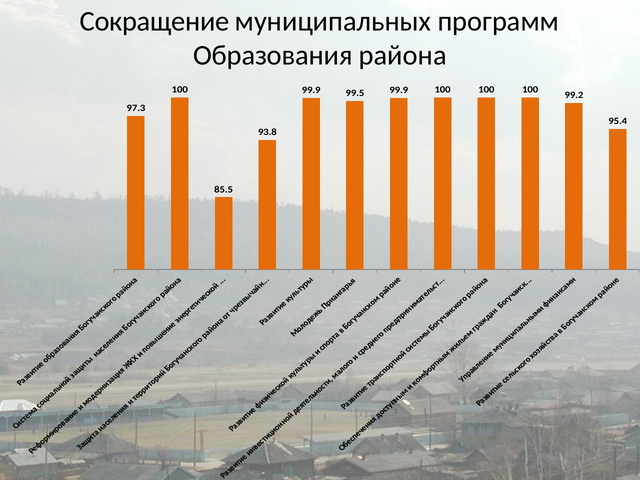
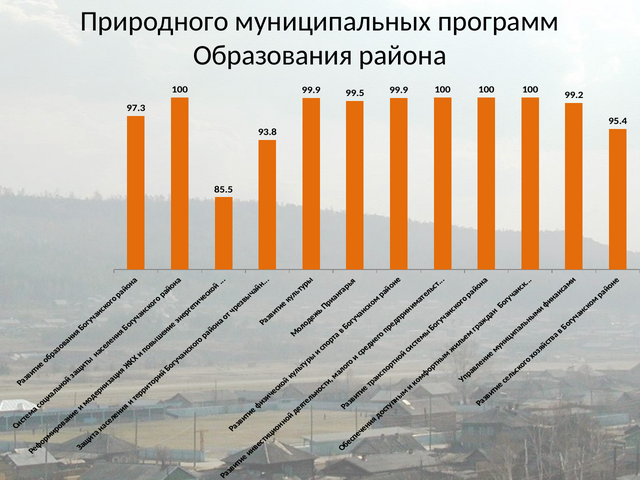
Сокращение: Сокращение -> Природного
